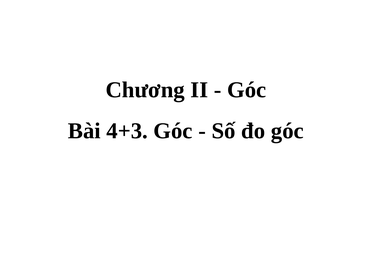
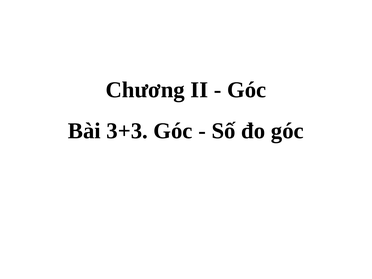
4+3: 4+3 -> 3+3
